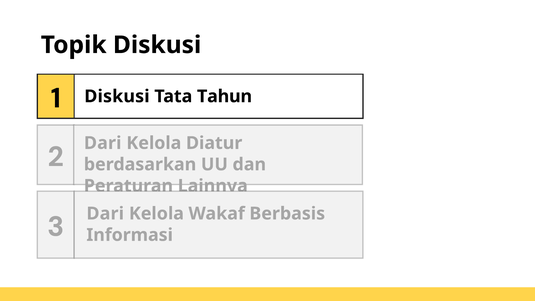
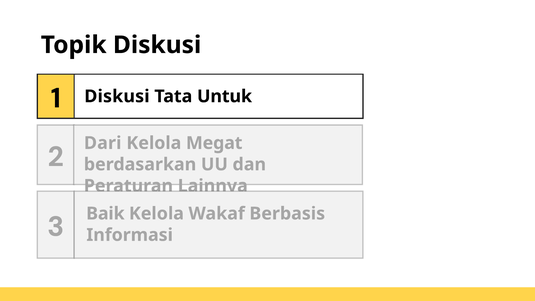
Tahun: Tahun -> Untuk
Diatur: Diatur -> Megat
3 Dari: Dari -> Baik
